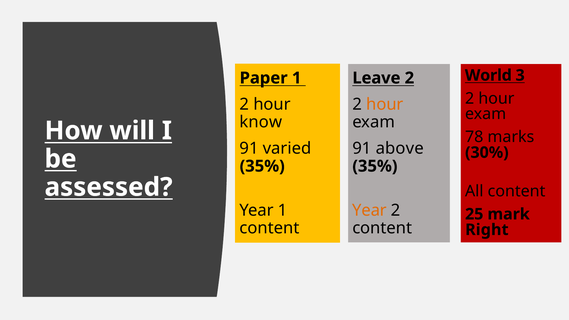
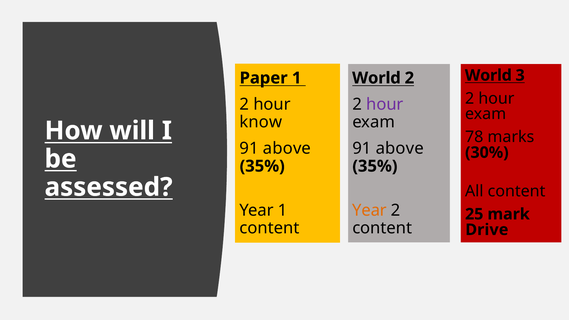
Leave at (376, 78): Leave -> World
hour at (385, 104) colour: orange -> purple
varied at (287, 148): varied -> above
Right: Right -> Drive
